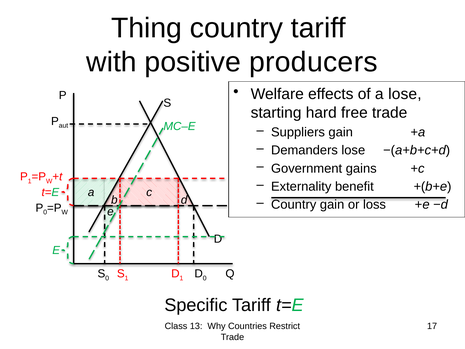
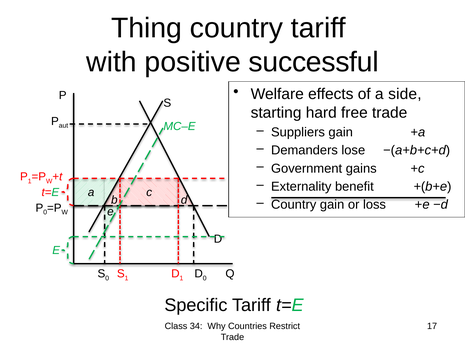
producers: producers -> successful
a lose: lose -> side
13: 13 -> 34
